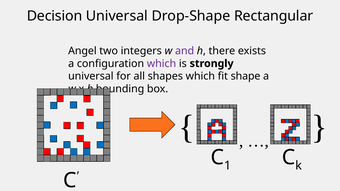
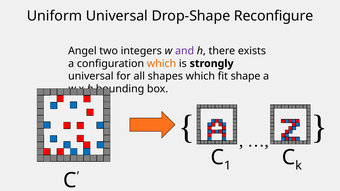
Decision: Decision -> Uniform
Rectangular: Rectangular -> Reconfigure
which at (162, 64) colour: purple -> orange
